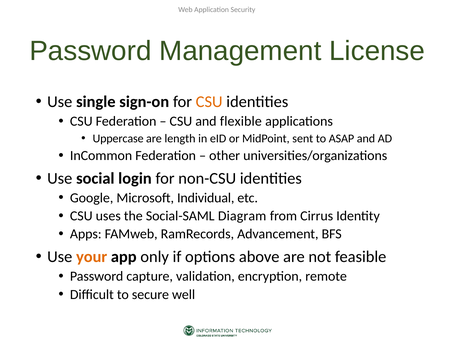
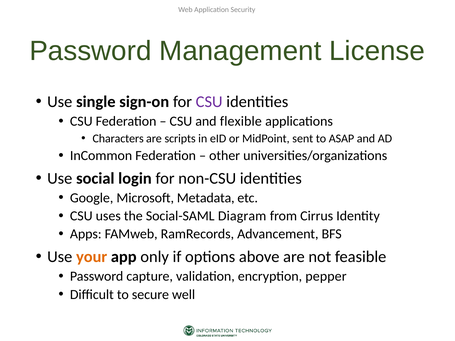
CSU at (209, 102) colour: orange -> purple
Uppercase: Uppercase -> Characters
length: length -> scripts
Individual: Individual -> Metadata
remote: remote -> pepper
